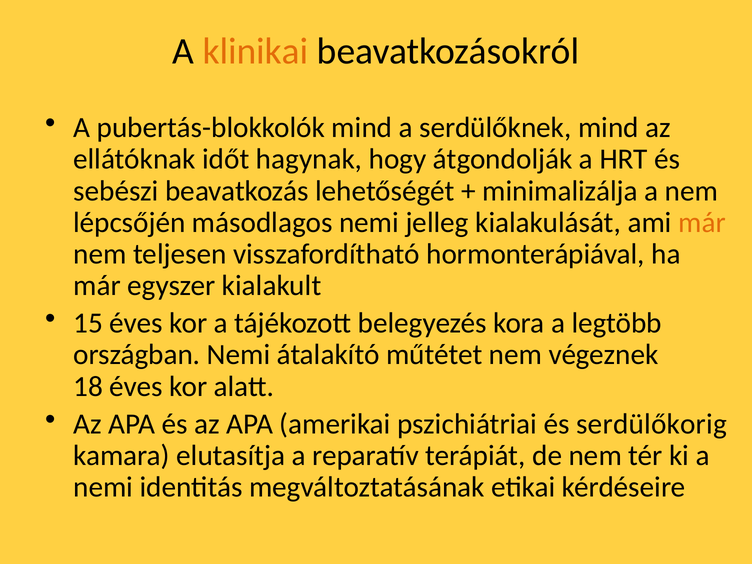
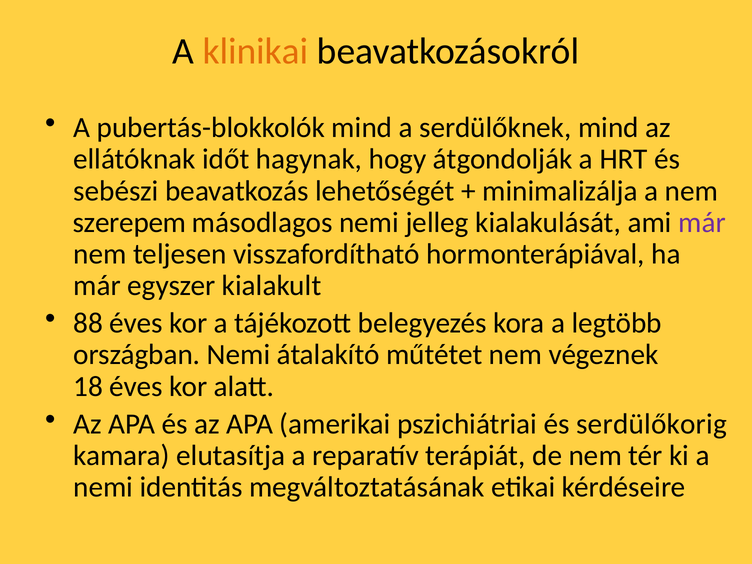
lépcsőjén: lépcsőjén -> szerepem
már at (702, 222) colour: orange -> purple
15: 15 -> 88
